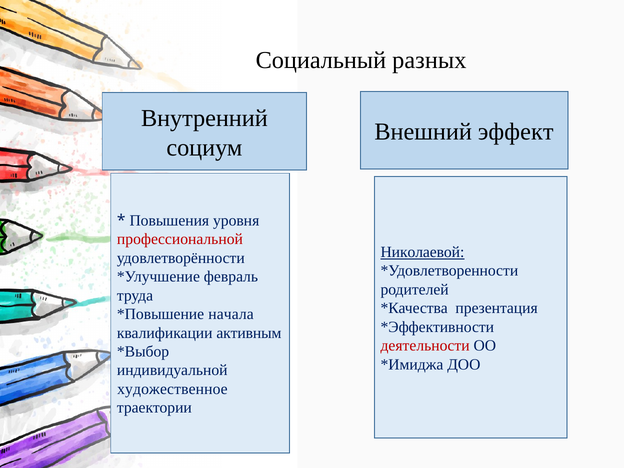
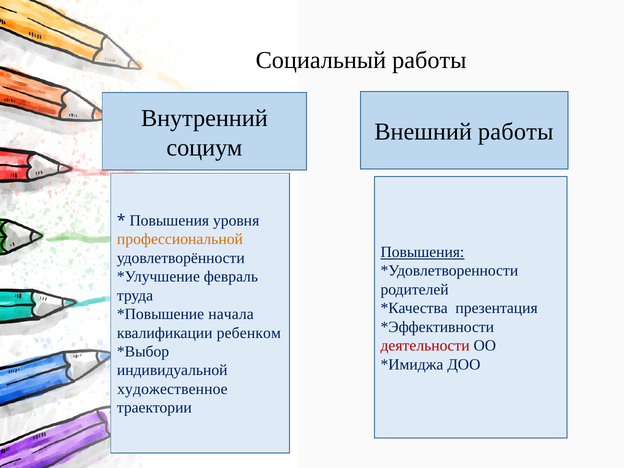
Социальный разных: разных -> работы
Внешний эффект: эффект -> работы
профессиональной colour: red -> orange
Николаевой at (422, 252): Николаевой -> Повышения
активным: активным -> ребенком
